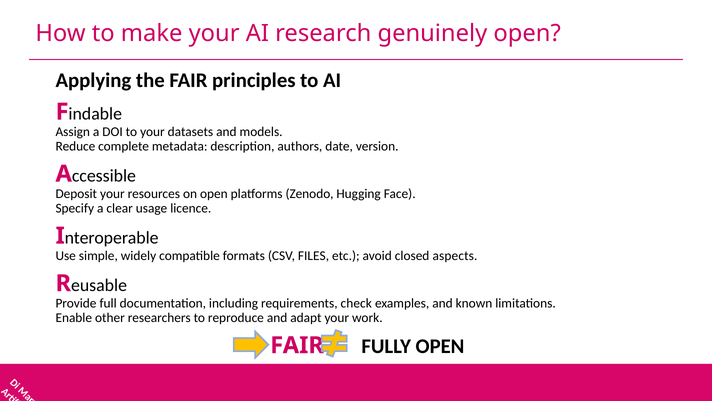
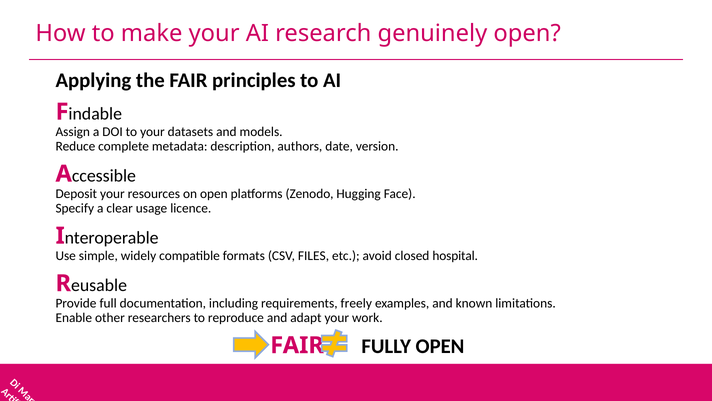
aspects: aspects -> hospital
check: check -> freely
